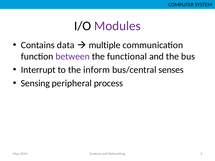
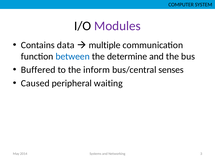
between colour: purple -> blue
functional: functional -> determine
Interrupt: Interrupt -> Buffered
Sensing: Sensing -> Caused
process: process -> waiting
